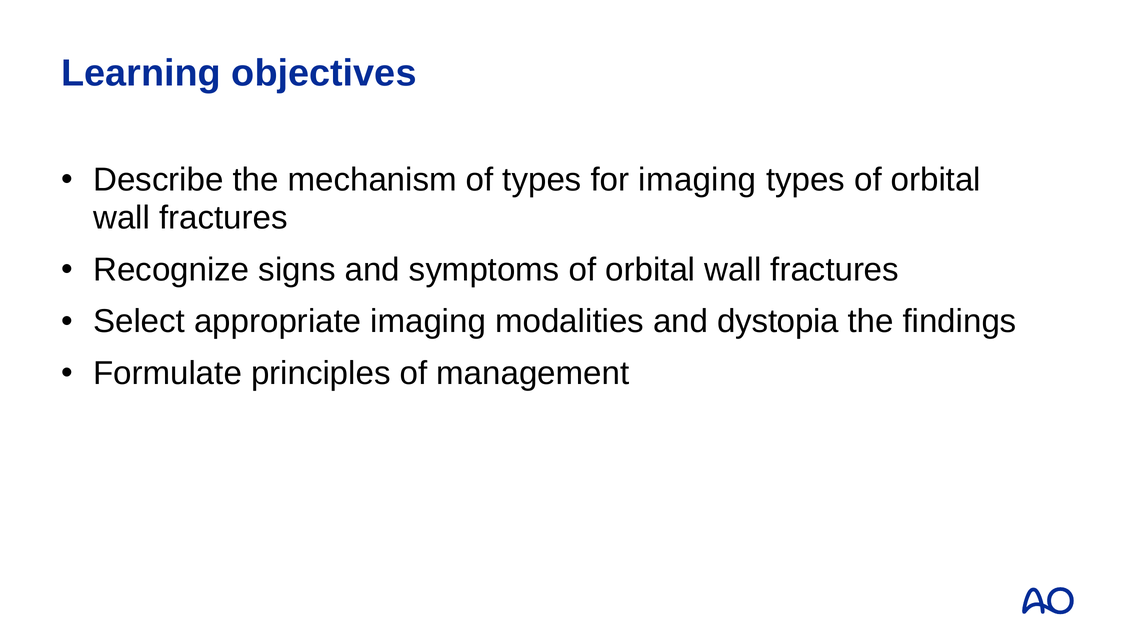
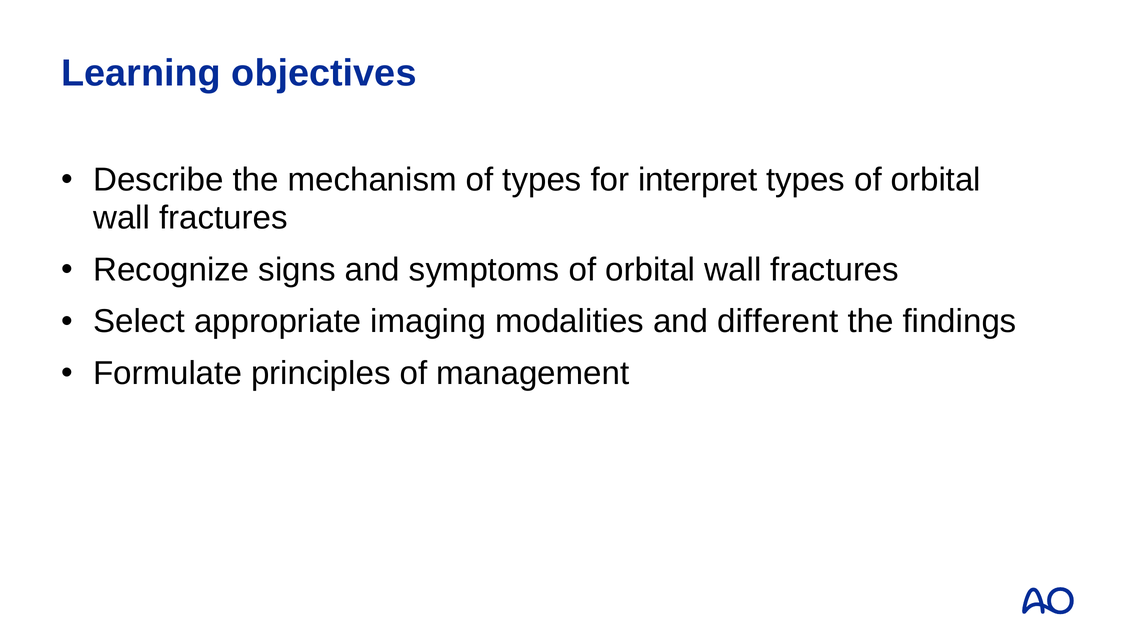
for imaging: imaging -> interpret
dystopia: dystopia -> different
